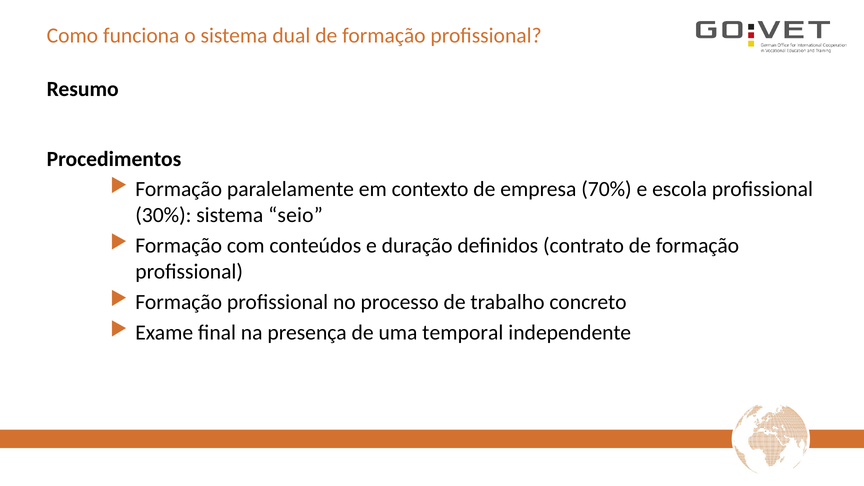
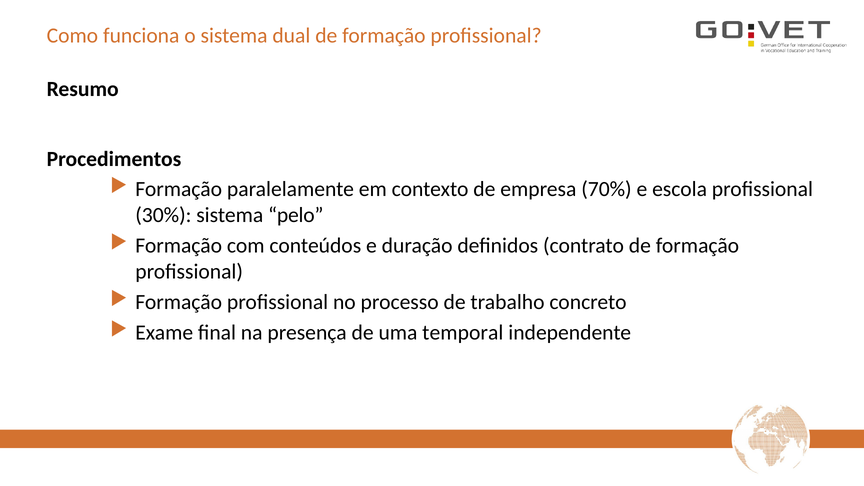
seio: seio -> pelo
